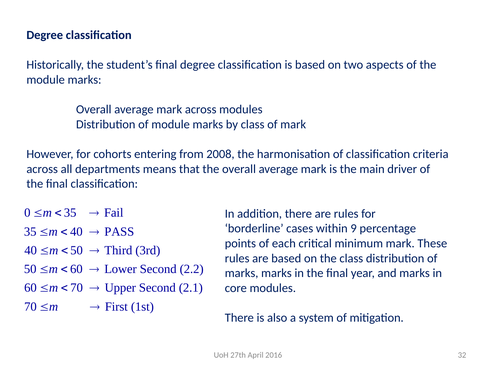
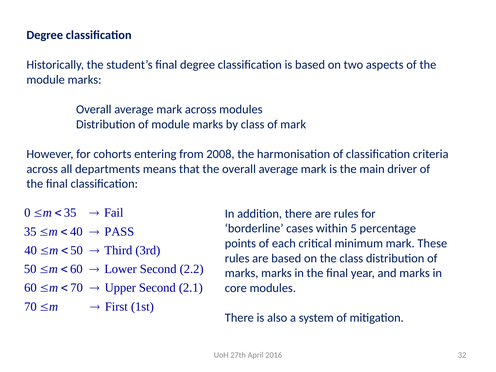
9: 9 -> 5
